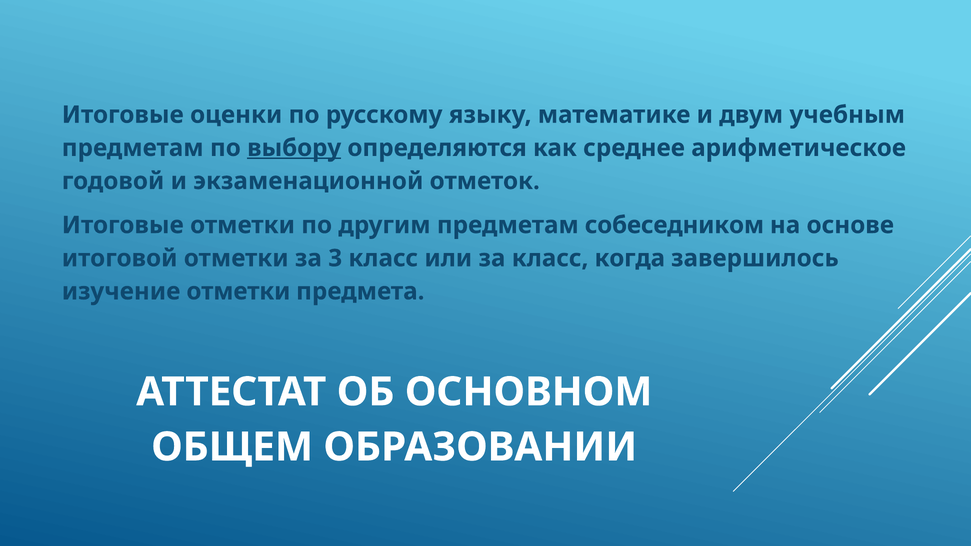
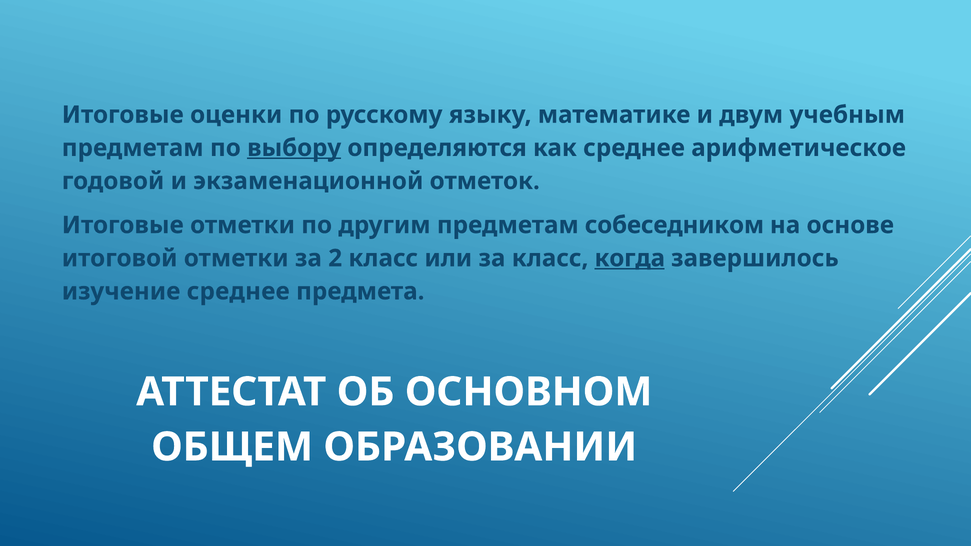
3: 3 -> 2
когда underline: none -> present
изучение отметки: отметки -> среднее
